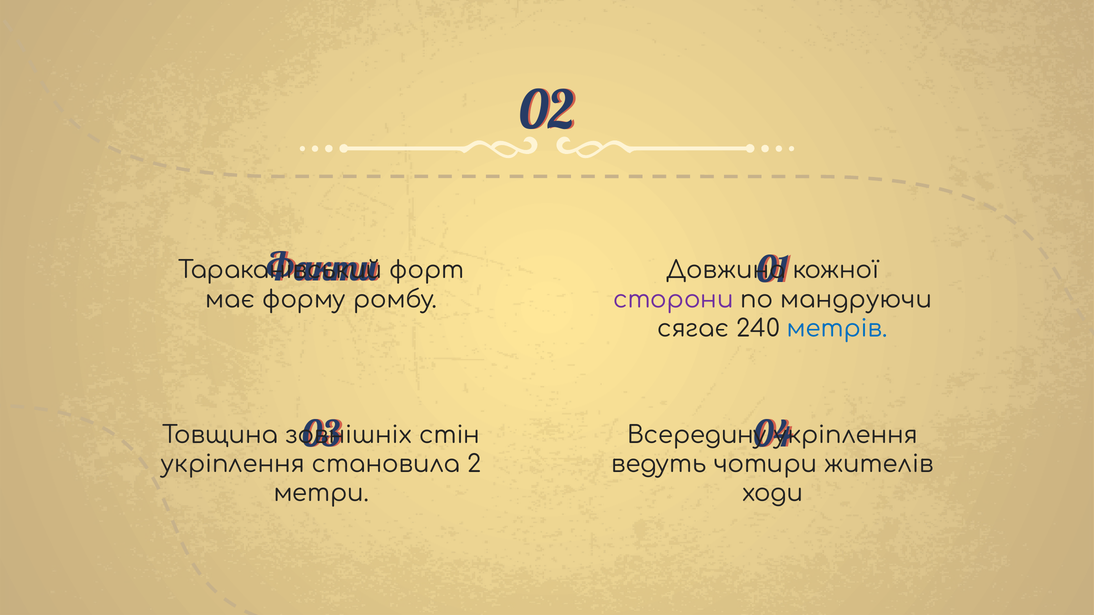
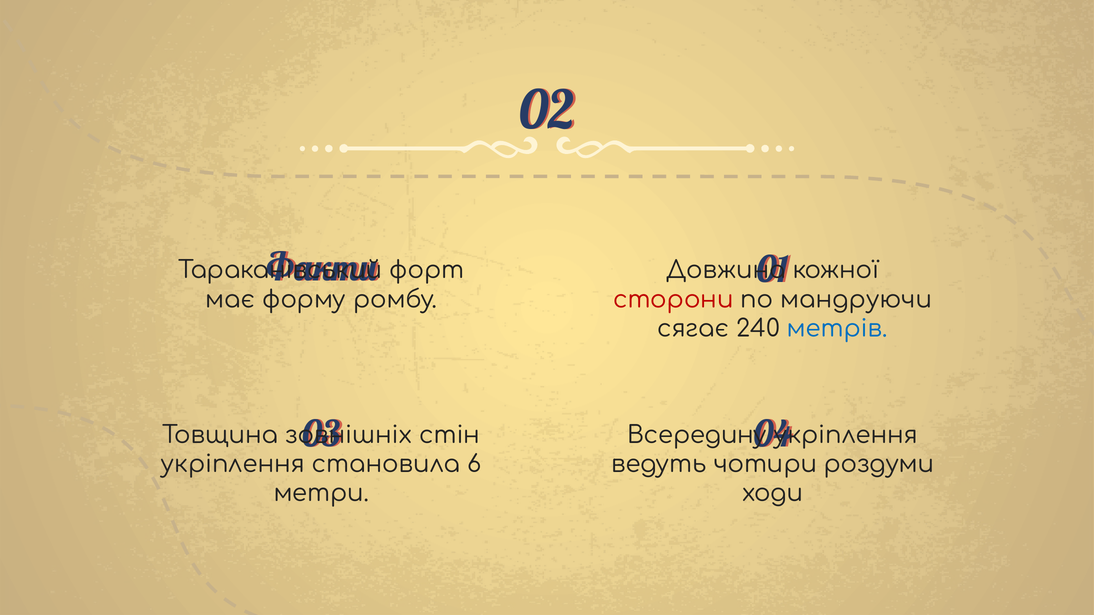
сторони colour: purple -> red
2: 2 -> 6
жителів: жителів -> роздуми
